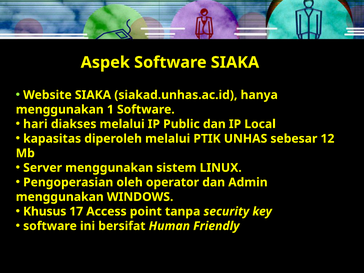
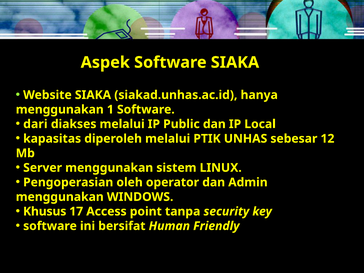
hari: hari -> dari
